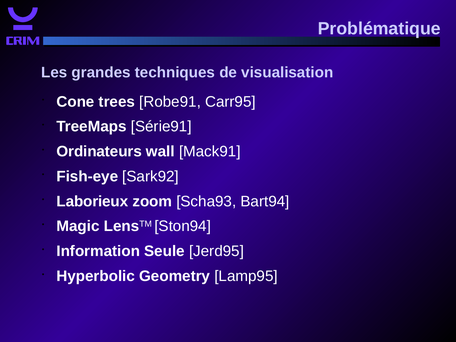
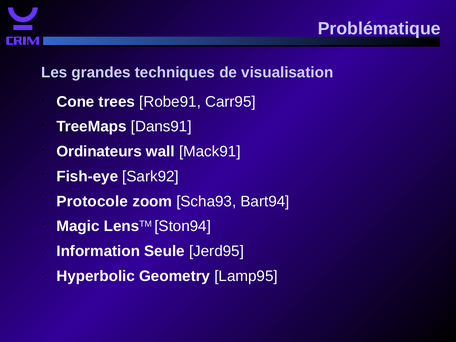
Série91: Série91 -> Dans91
Laborieux: Laborieux -> Protocole
